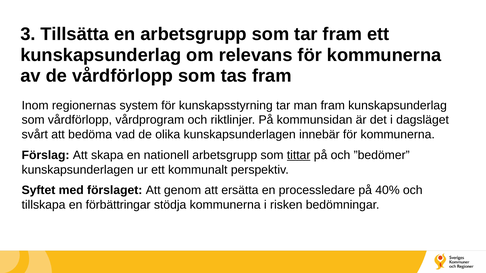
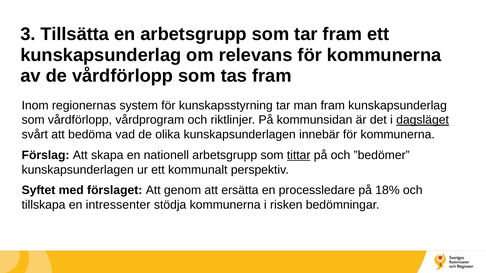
dagsläget underline: none -> present
40%: 40% -> 18%
förbättringar: förbättringar -> intressenter
